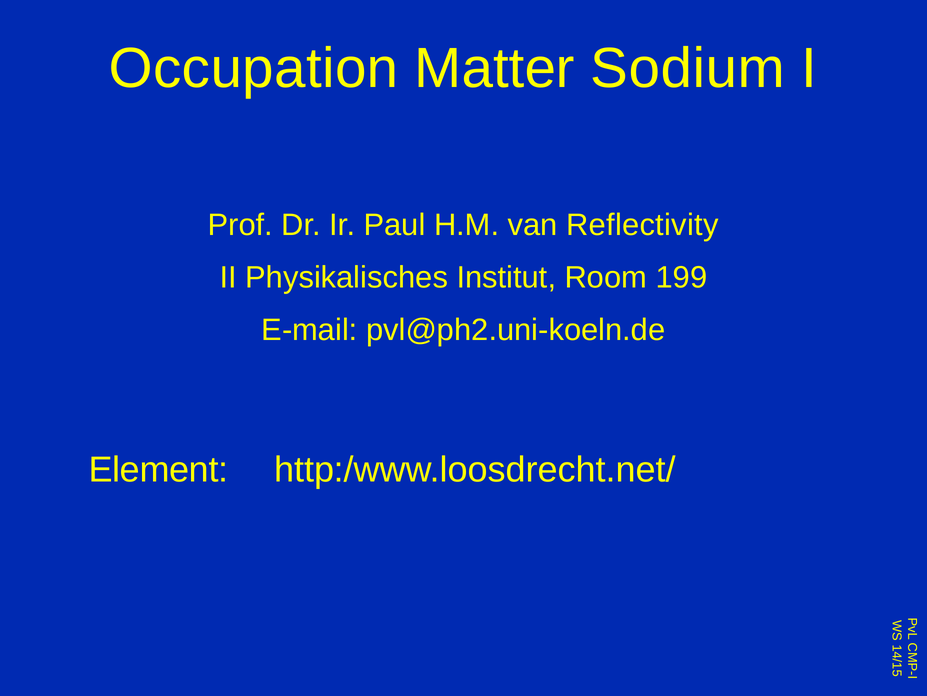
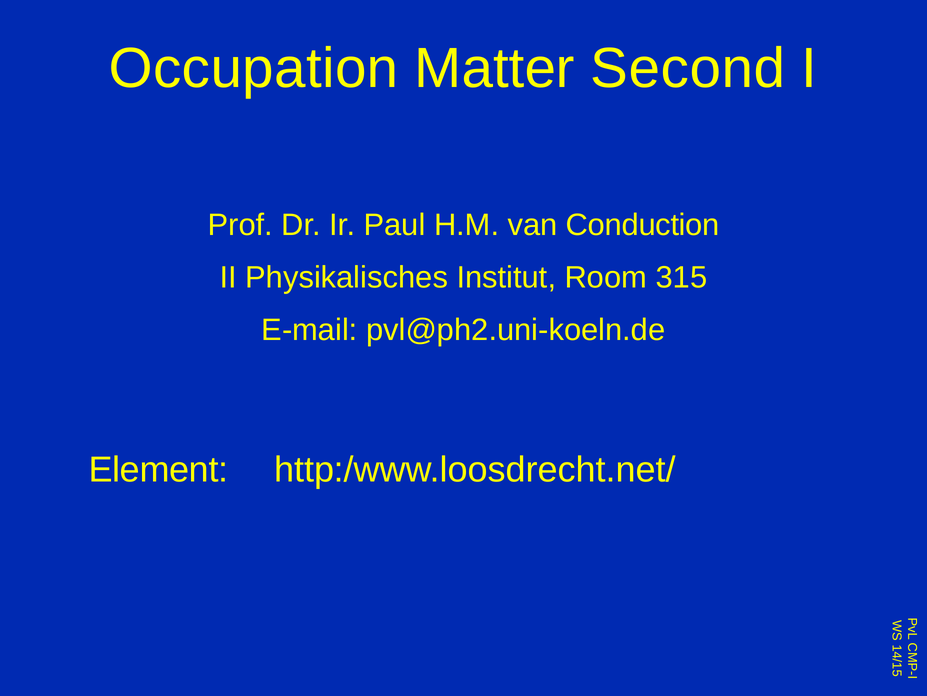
Sodium: Sodium -> Second
Reflectivity: Reflectivity -> Conduction
199: 199 -> 315
